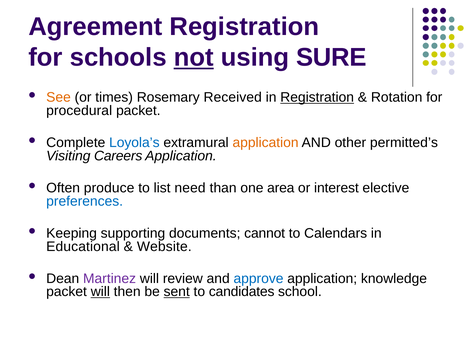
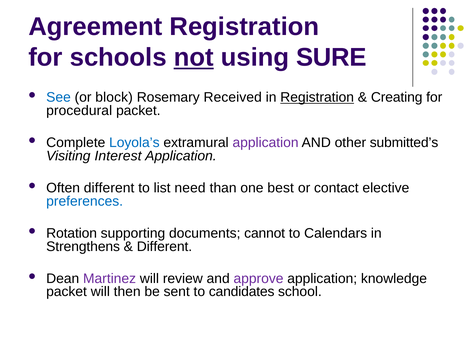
See colour: orange -> blue
times: times -> block
Rotation: Rotation -> Creating
application at (266, 143) colour: orange -> purple
permitted’s: permitted’s -> submitted’s
Careers: Careers -> Interest
Often produce: produce -> different
area: area -> best
interest: interest -> contact
Keeping: Keeping -> Rotation
Educational: Educational -> Strengthens
Website at (164, 247): Website -> Different
approve colour: blue -> purple
will at (100, 292) underline: present -> none
sent underline: present -> none
